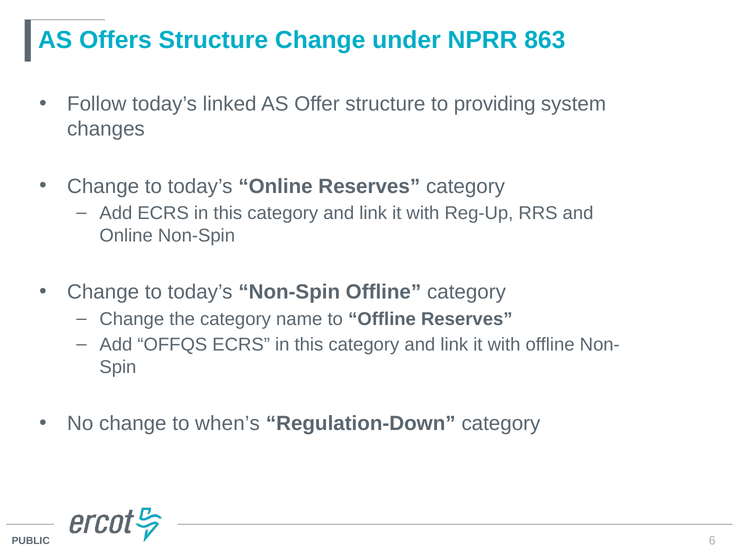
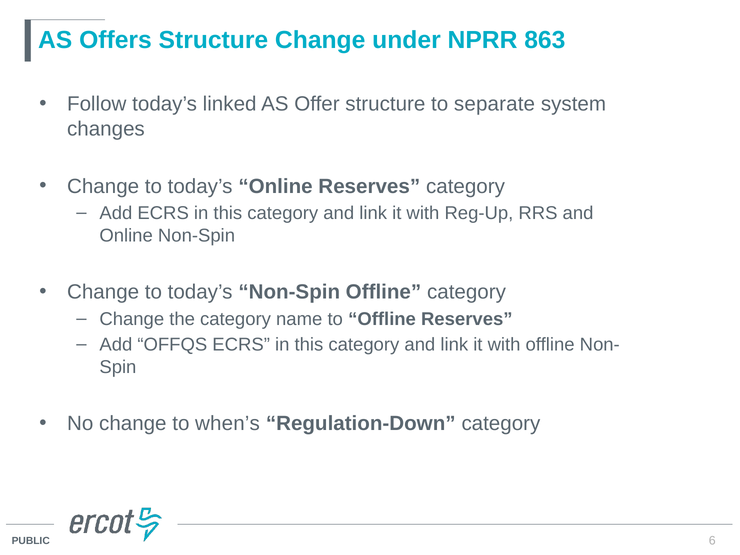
providing: providing -> separate
